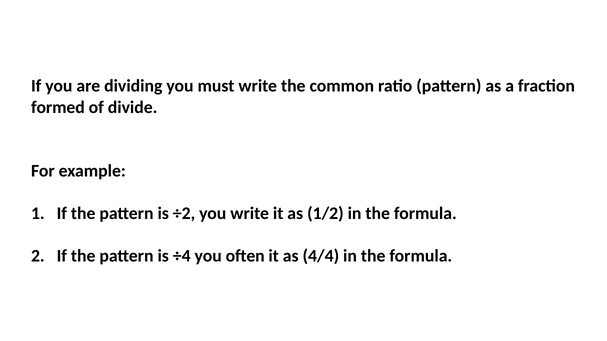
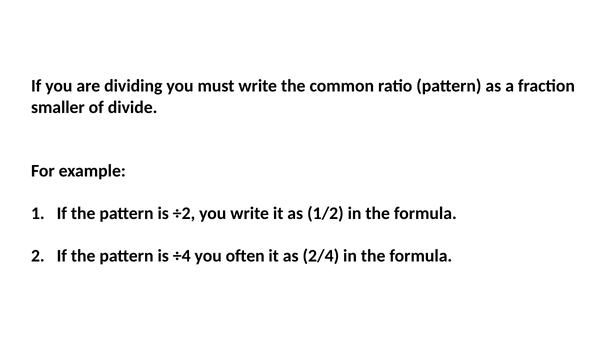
formed: formed -> smaller
4/4: 4/4 -> 2/4
